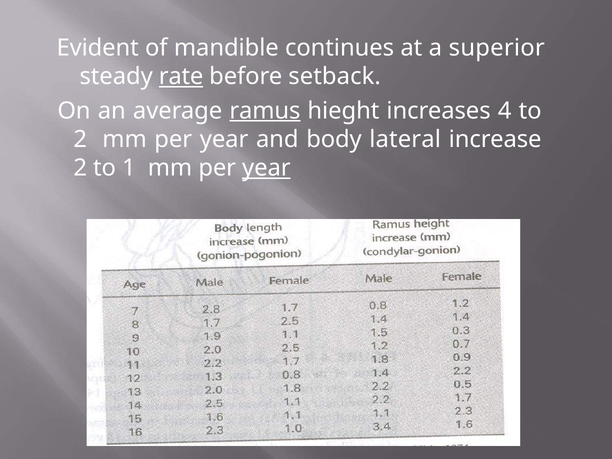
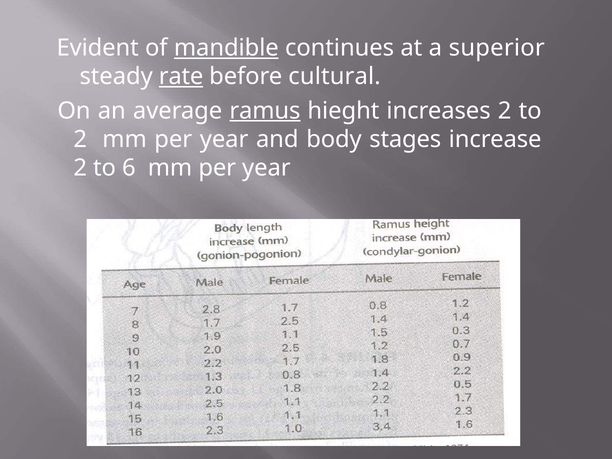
mandible underline: none -> present
setback: setback -> cultural
increases 4: 4 -> 2
lateral: lateral -> stages
1: 1 -> 6
year at (266, 168) underline: present -> none
